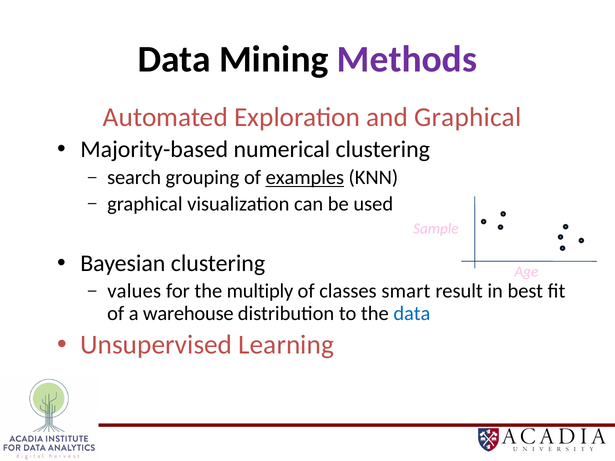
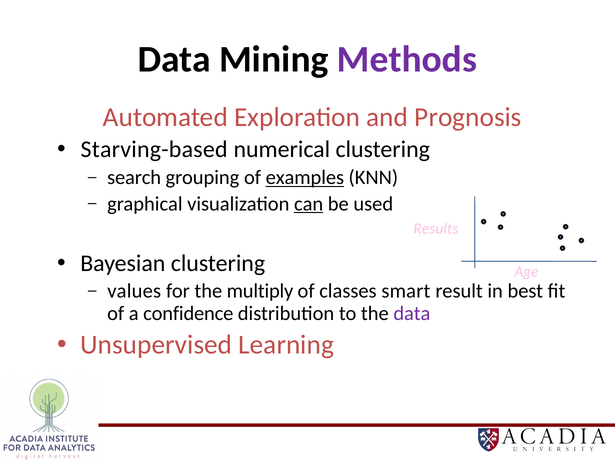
and Graphical: Graphical -> Prognosis
Majority-based: Majority-based -> Starving-based
can underline: none -> present
Sample: Sample -> Results
warehouse: warehouse -> confidence
data at (412, 314) colour: blue -> purple
